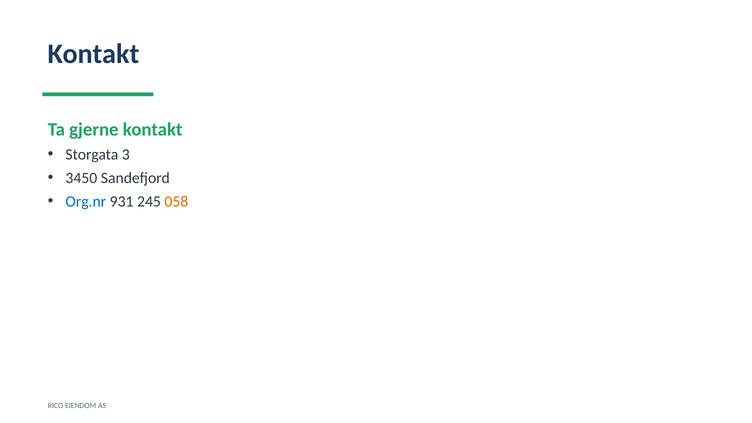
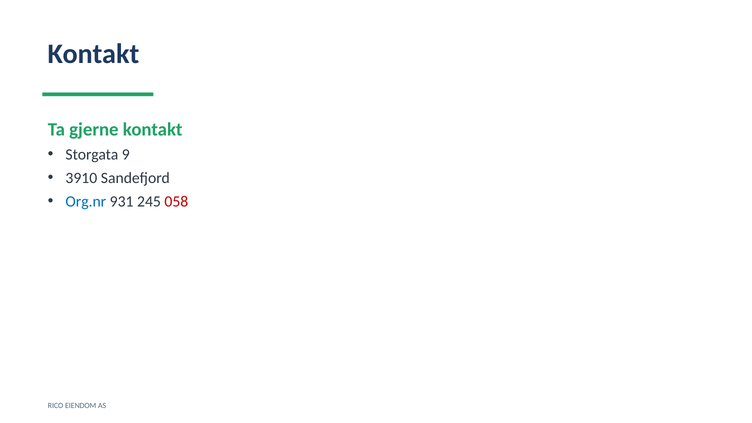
3: 3 -> 9
3450: 3450 -> 3910
058 colour: orange -> red
